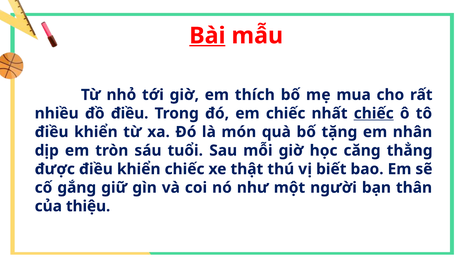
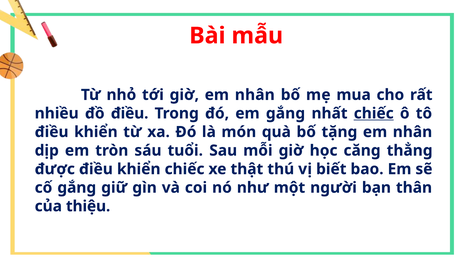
Bài underline: present -> none
giờ em thích: thích -> nhân
em chiếc: chiếc -> gắng
